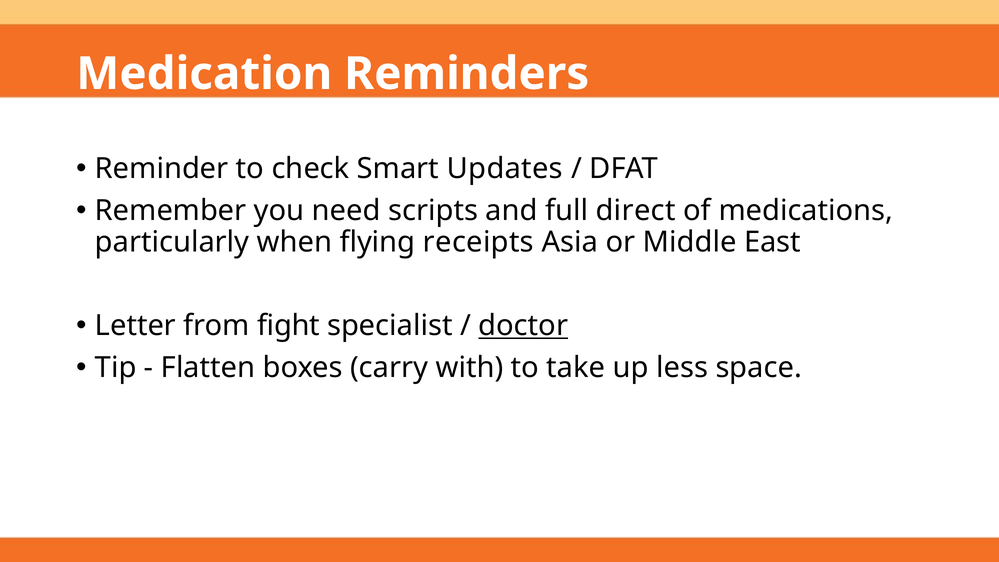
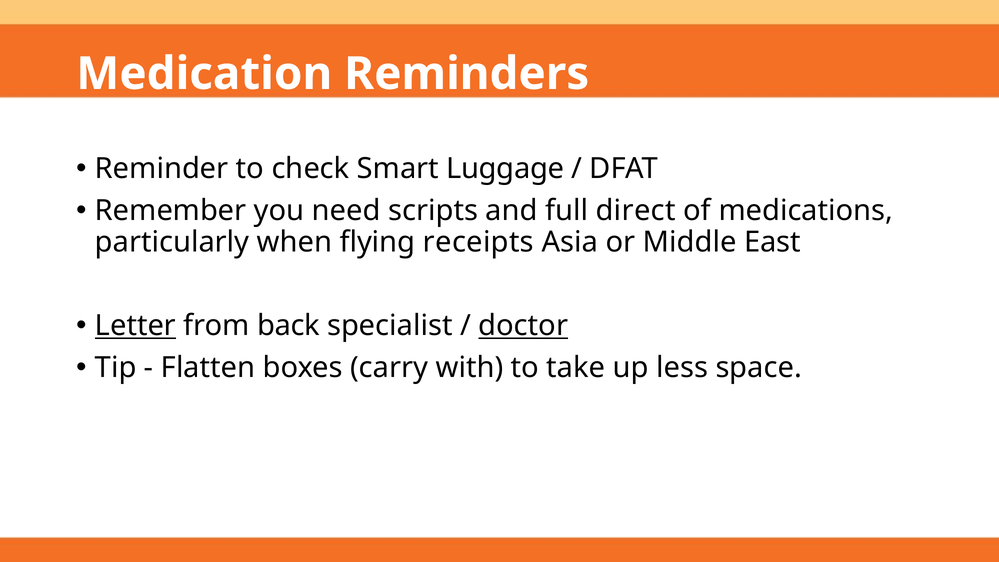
Updates: Updates -> Luggage
Letter underline: none -> present
fight: fight -> back
